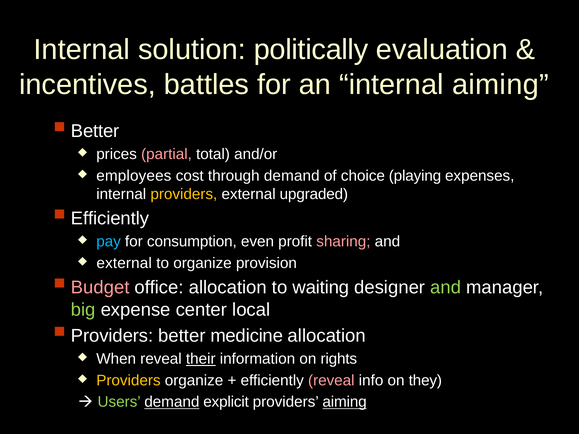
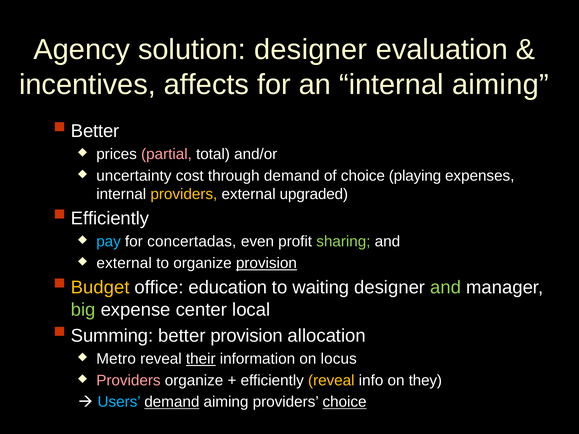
Internal at (82, 50): Internal -> Agency
solution politically: politically -> designer
battles: battles -> affects
employees: employees -> uncertainty
consumption: consumption -> concertadas
sharing colour: pink -> light green
provision at (266, 263) underline: none -> present
Budget colour: pink -> yellow
office allocation: allocation -> education
Providers at (112, 336): Providers -> Summing
better medicine: medicine -> provision
When: When -> Metro
rights: rights -> locus
Providers at (128, 381) colour: yellow -> pink
reveal at (331, 381) colour: pink -> yellow
Users colour: light green -> light blue
demand explicit: explicit -> aiming
providers aiming: aiming -> choice
